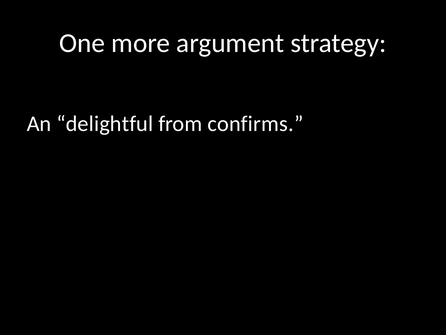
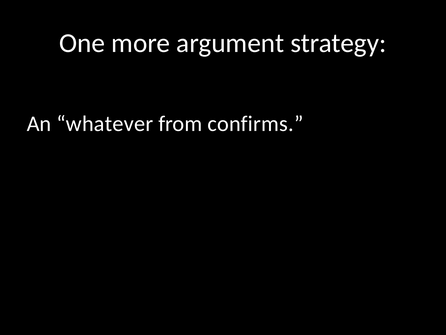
delightful: delightful -> whatever
